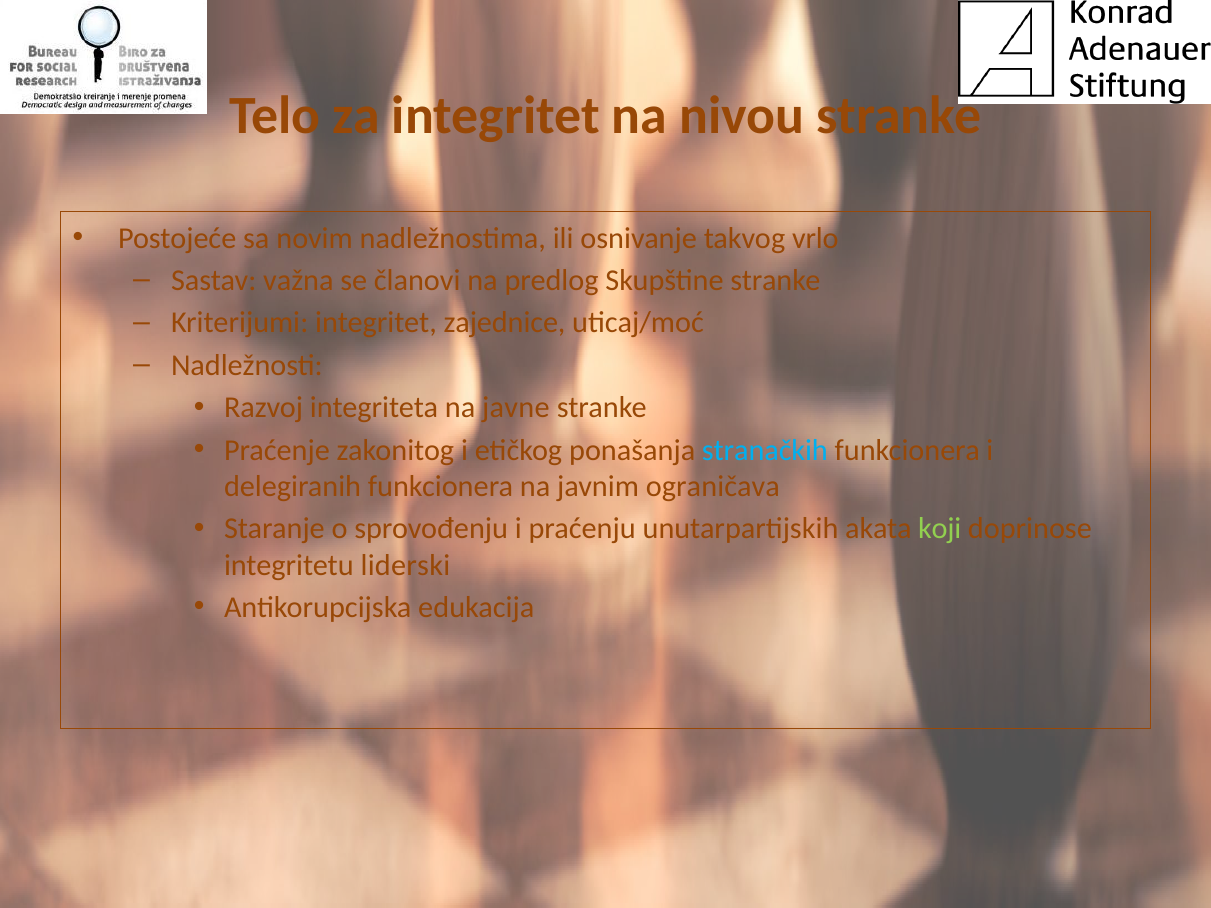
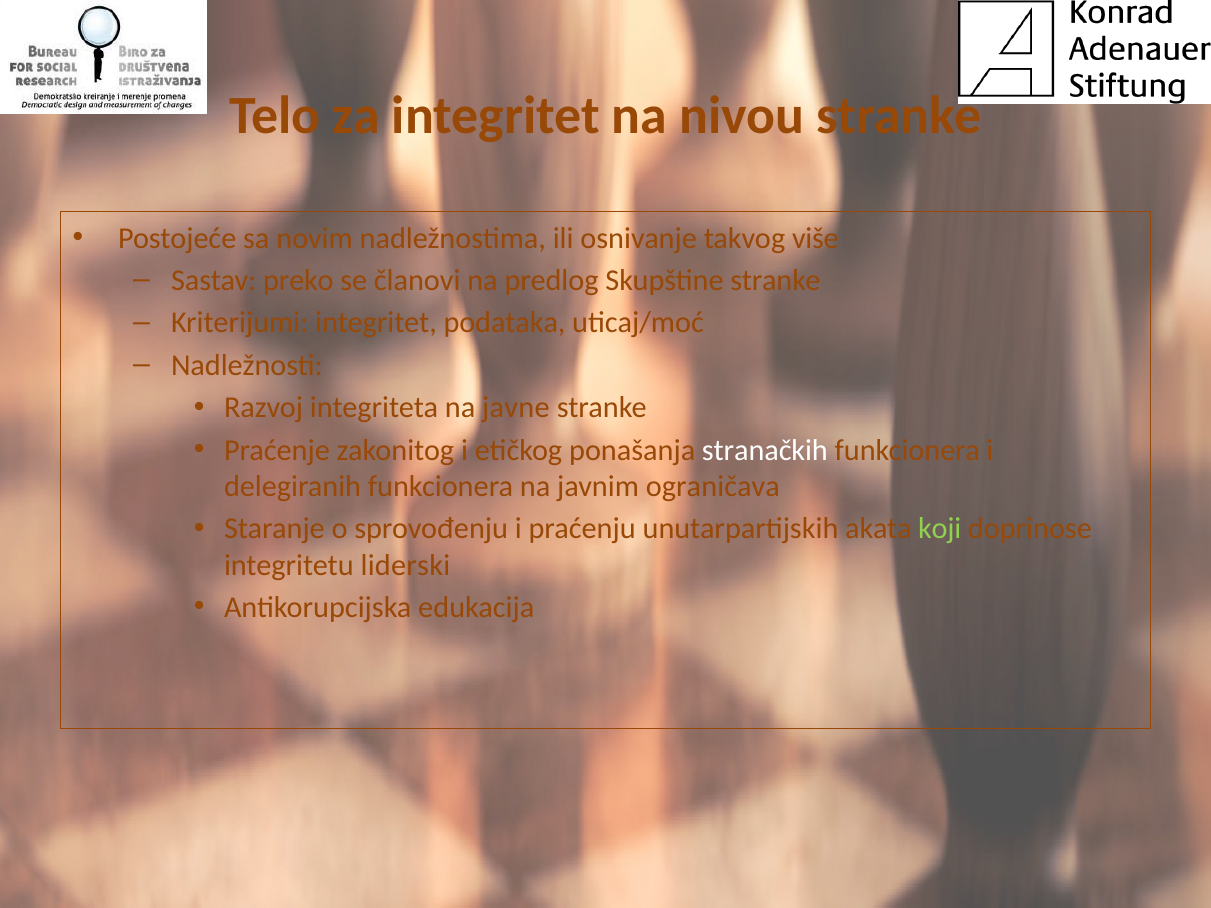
vrlo: vrlo -> više
važna: važna -> preko
zajednice: zajednice -> podataka
stranačkih colour: light blue -> white
